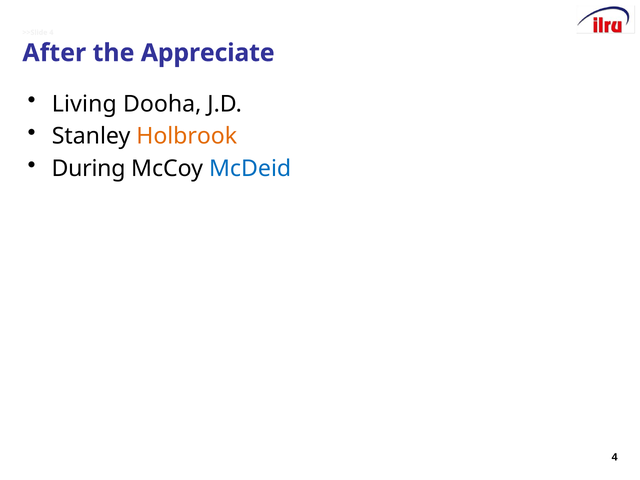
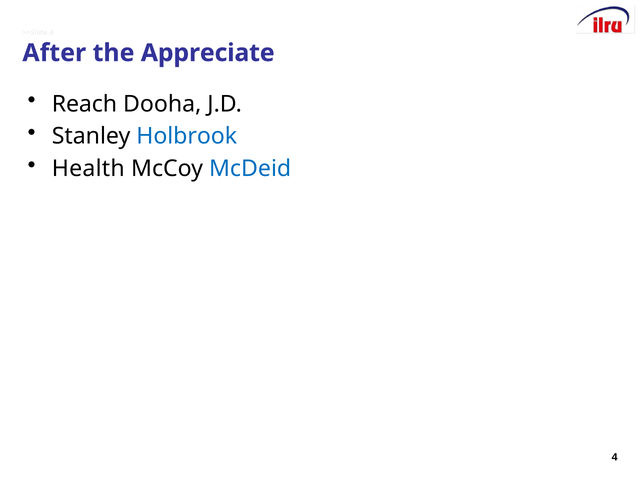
Living: Living -> Reach
Holbrook colour: orange -> blue
During: During -> Health
